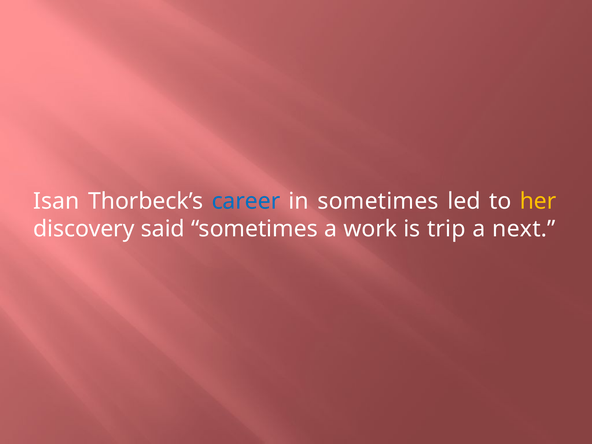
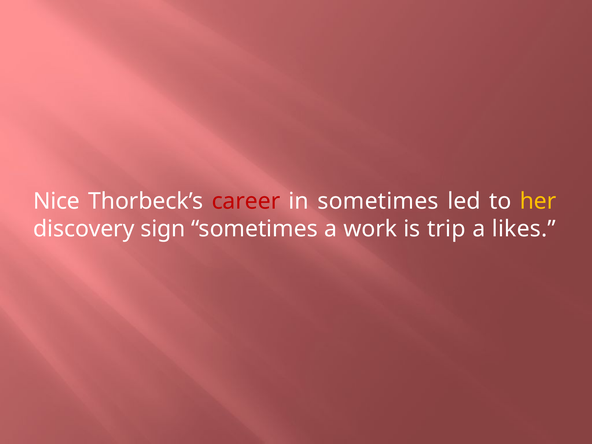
Isan: Isan -> Nice
career colour: blue -> red
said: said -> sign
next: next -> likes
